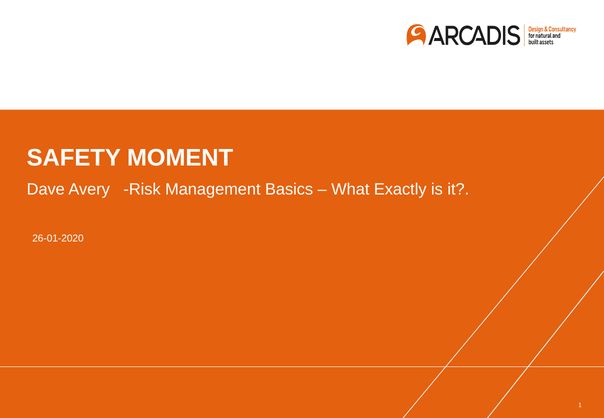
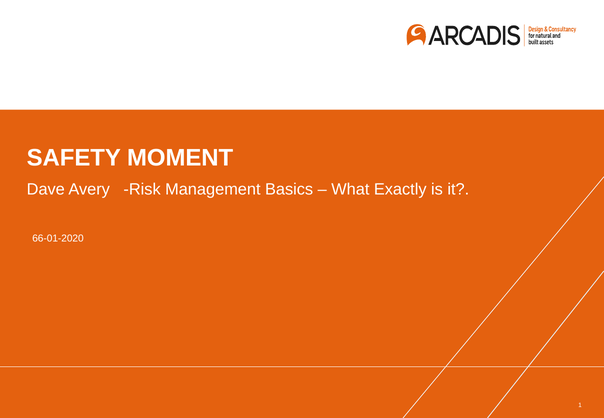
26-01-2020: 26-01-2020 -> 66-01-2020
